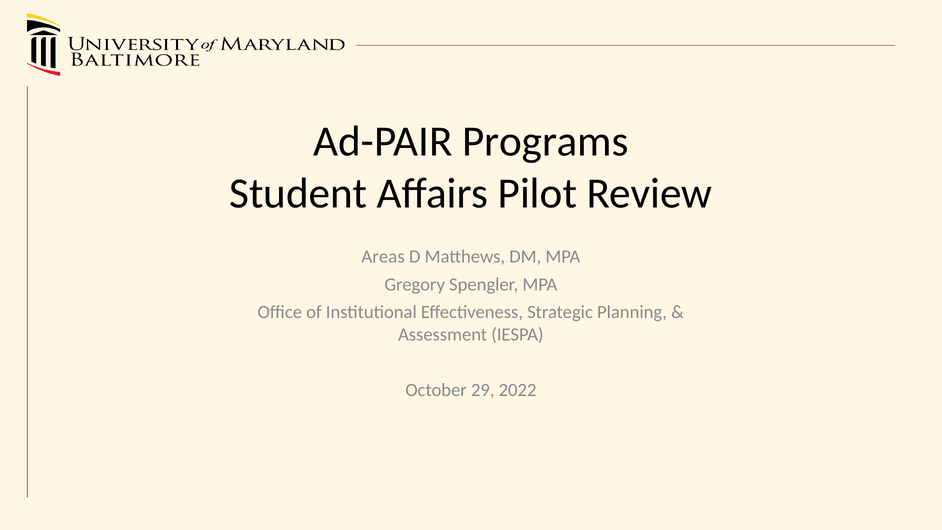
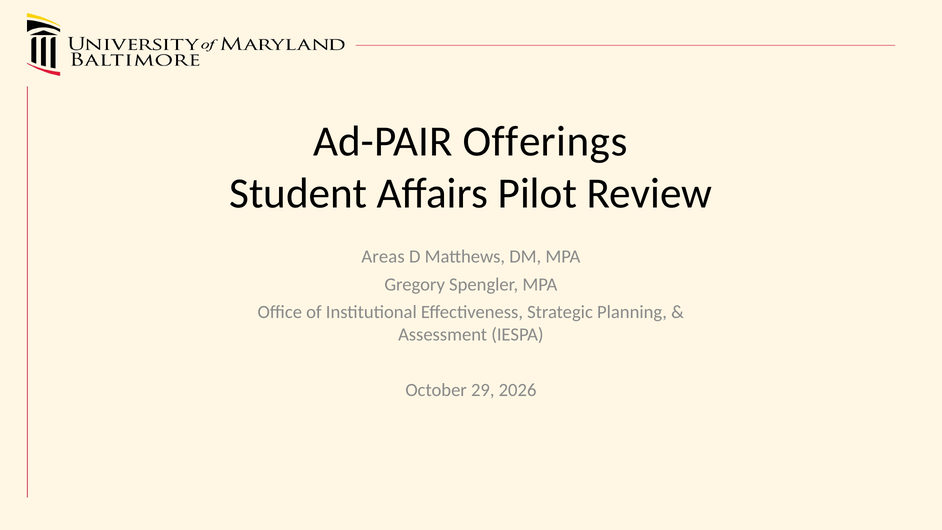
Programs: Programs -> Offerings
2022: 2022 -> 2026
